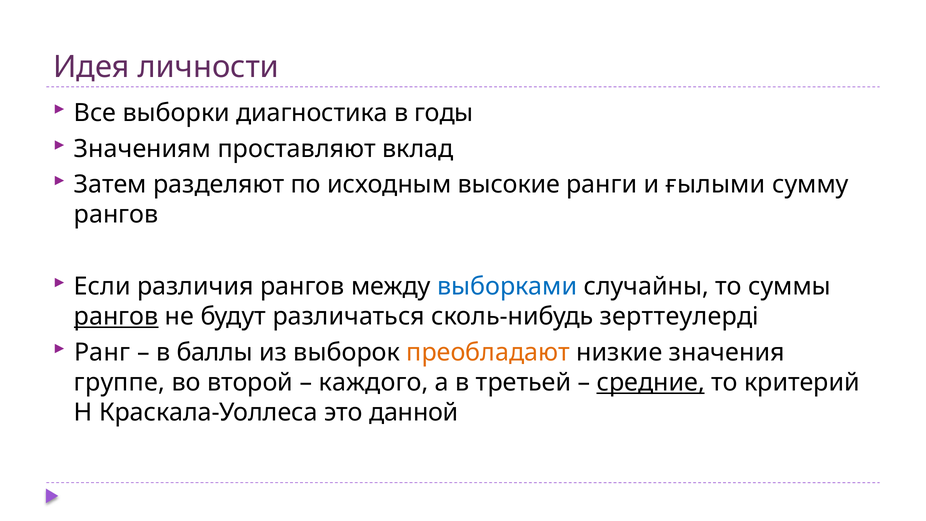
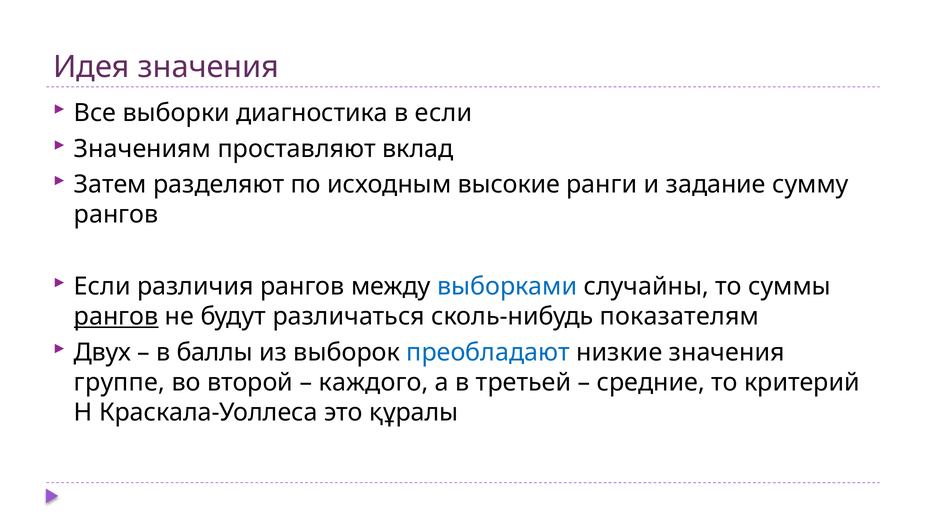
Идея личности: личности -> значения
в годы: годы -> если
ғылыми: ғылыми -> задание
зерттеулерді: зерттеулерді -> показателям
Ранг: Ранг -> Двух
преобладают colour: orange -> blue
средние underline: present -> none
данной: данной -> құралы
